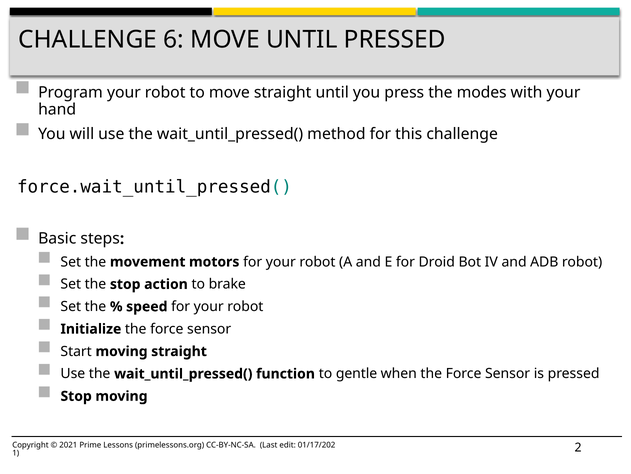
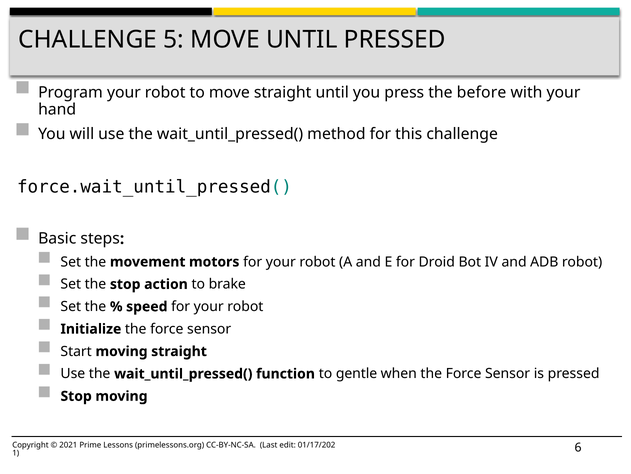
6: 6 -> 5
modes: modes -> before
2: 2 -> 6
